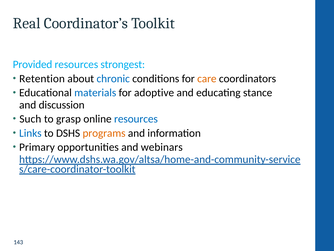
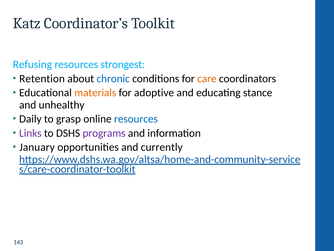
Real: Real -> Katz
Provided: Provided -> Refusing
materials colour: blue -> orange
discussion: discussion -> unhealthy
Such: Such -> Daily
Links colour: blue -> purple
programs colour: orange -> purple
Primary: Primary -> January
webinars: webinars -> currently
